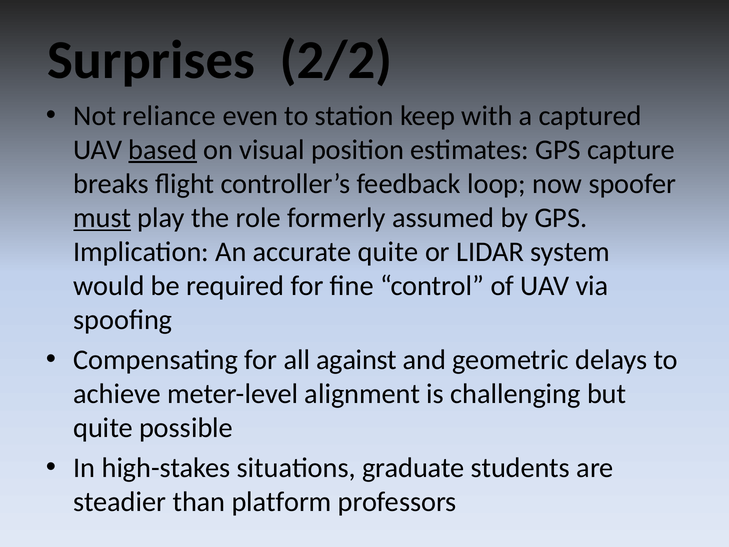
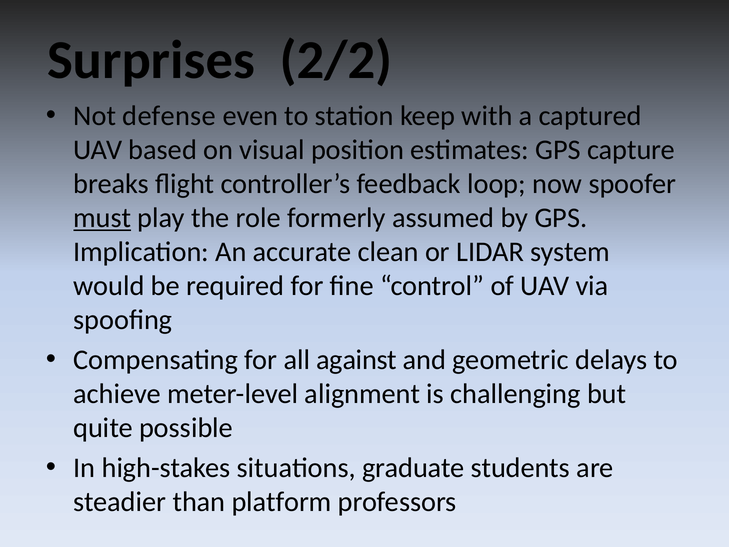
reliance: reliance -> defense
based underline: present -> none
accurate quite: quite -> clean
